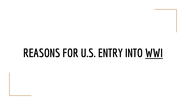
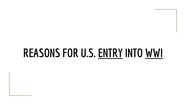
ENTRY underline: none -> present
